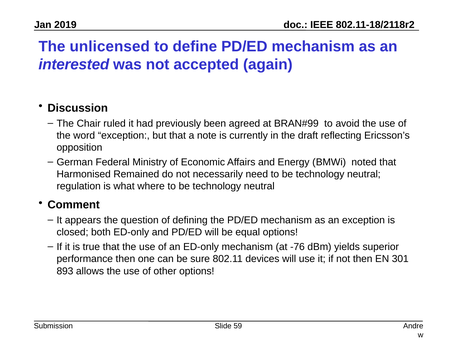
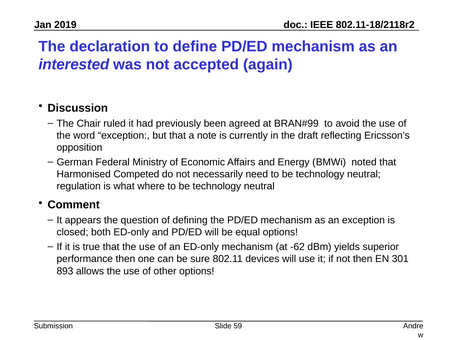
unlicensed: unlicensed -> declaration
Remained: Remained -> Competed
-76: -76 -> -62
